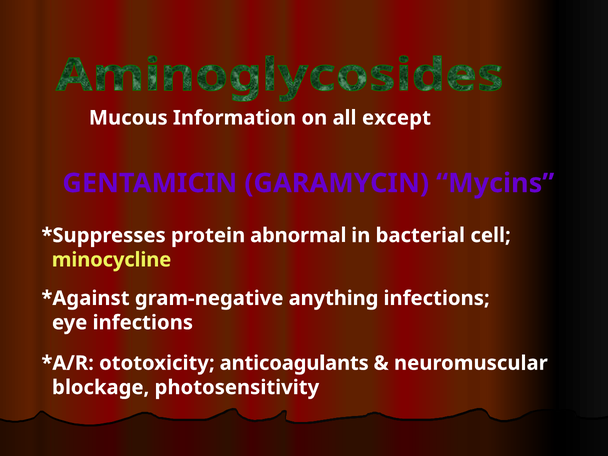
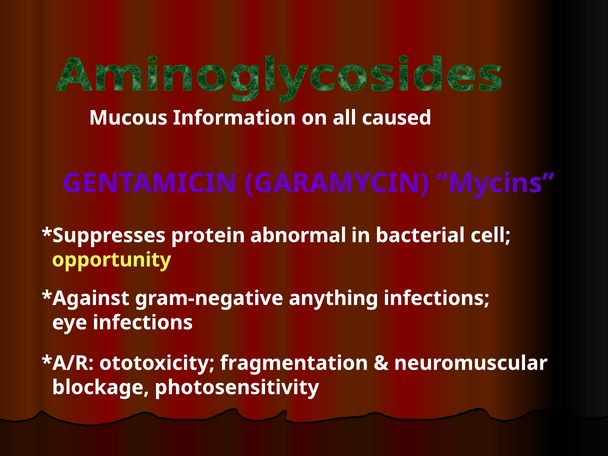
except: except -> caused
minocycline: minocycline -> opportunity
anticoagulants: anticoagulants -> fragmentation
